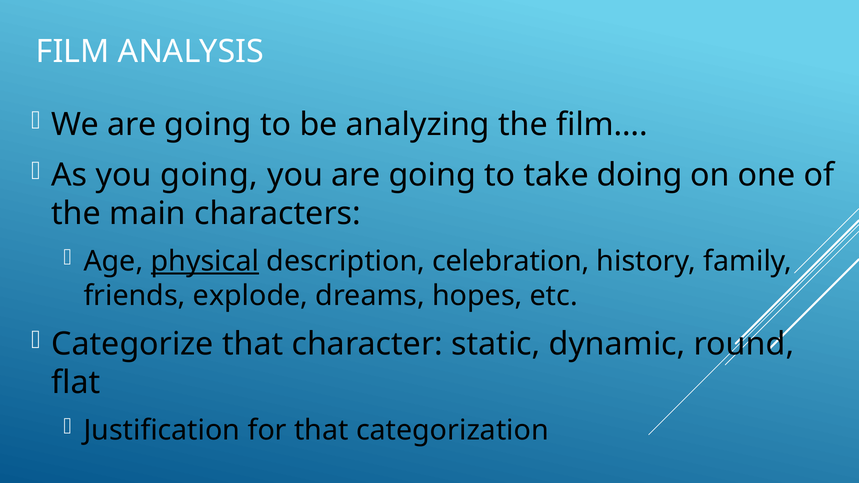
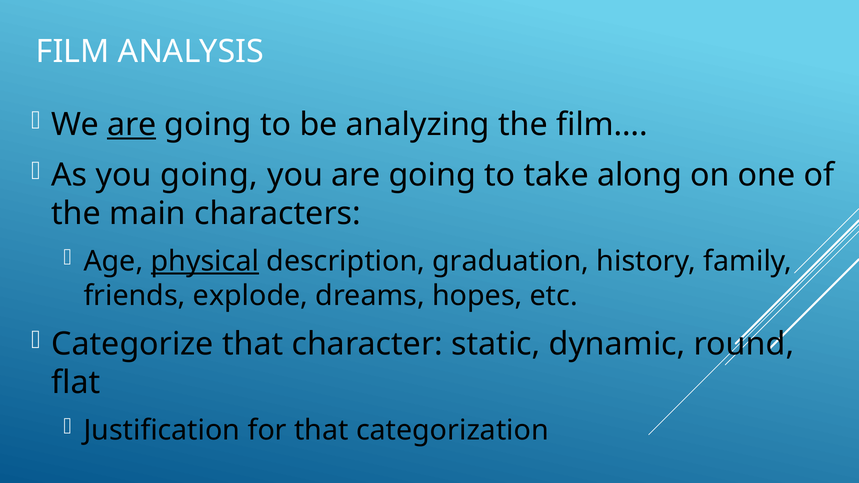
are at (132, 125) underline: none -> present
doing: doing -> along
celebration: celebration -> graduation
